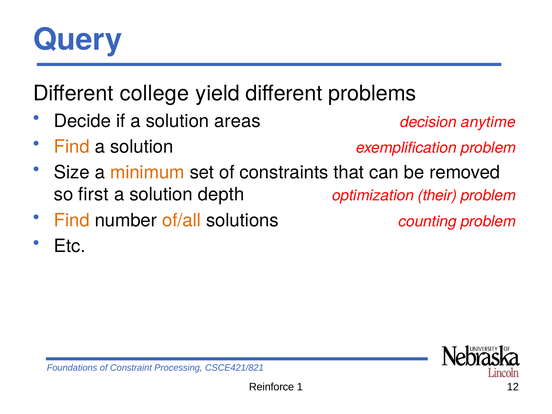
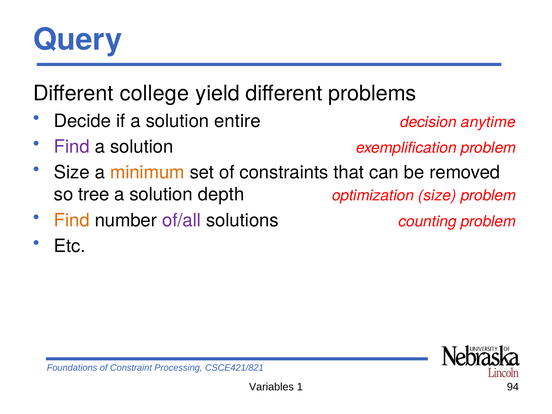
areas: areas -> entire
Find at (72, 147) colour: orange -> purple
first: first -> tree
optimization their: their -> size
of/all colour: orange -> purple
Reinforce: Reinforce -> Variables
12: 12 -> 94
